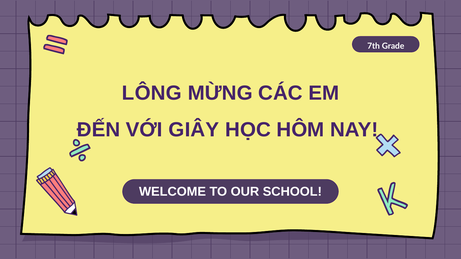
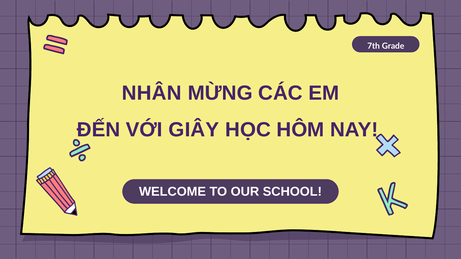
LÔNG: LÔNG -> NHÂN
